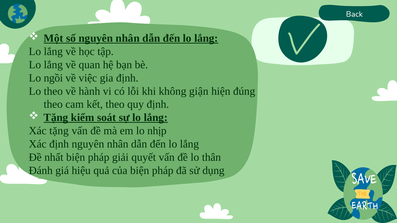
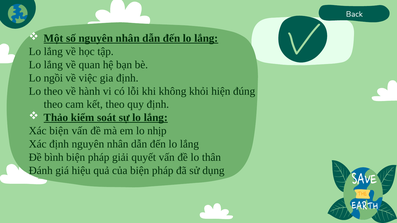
giận: giận -> khỏi
Tặng at (56, 118): Tặng -> Thảo
Xác tặng: tặng -> biện
nhất: nhất -> bình
